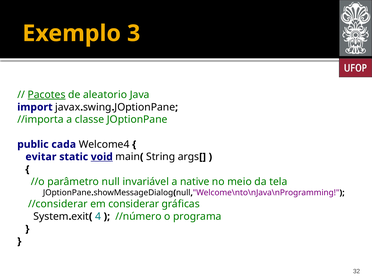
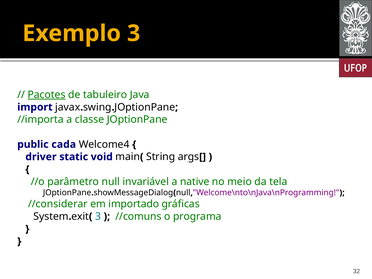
aleatorio: aleatorio -> tabuleiro
evitar: evitar -> driver
void underline: present -> none
considerar: considerar -> importado
4 at (98, 216): 4 -> 3
//número: //número -> //comuns
